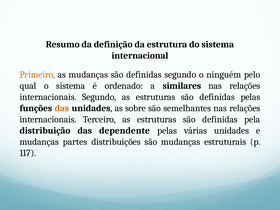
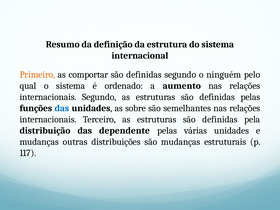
as mudanças: mudanças -> comportar
similares: similares -> aumento
das at (62, 108) colour: orange -> blue
partes: partes -> outras
